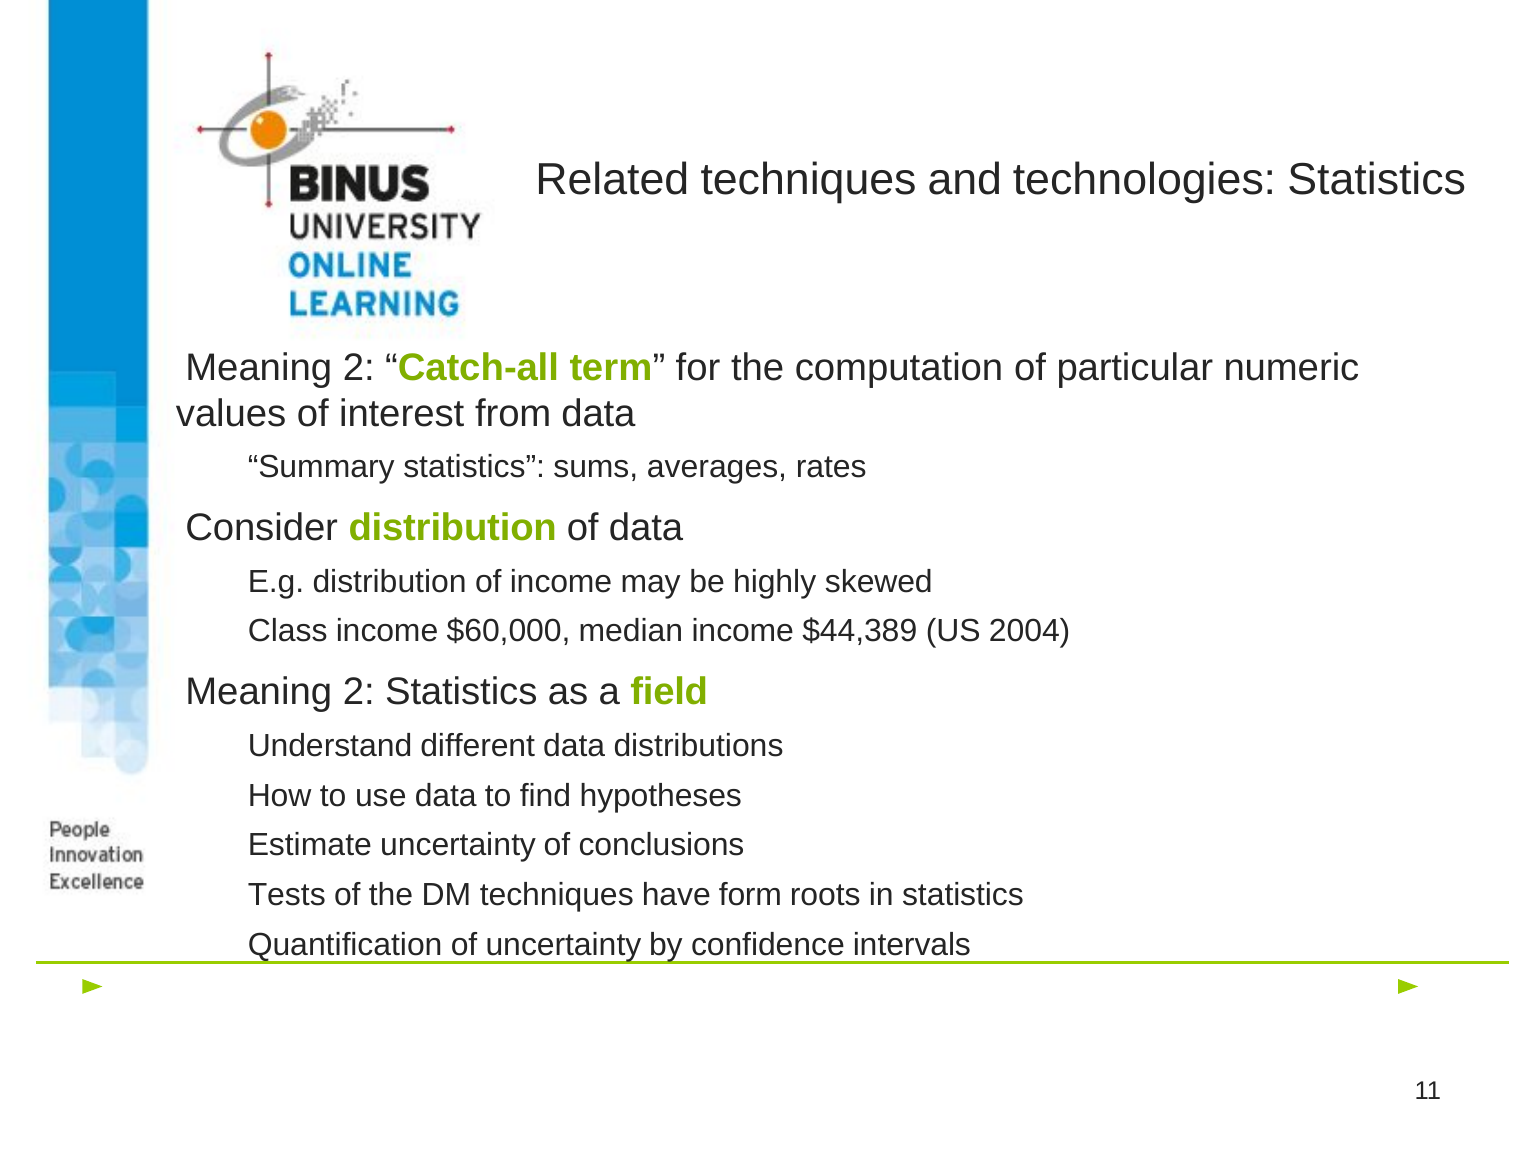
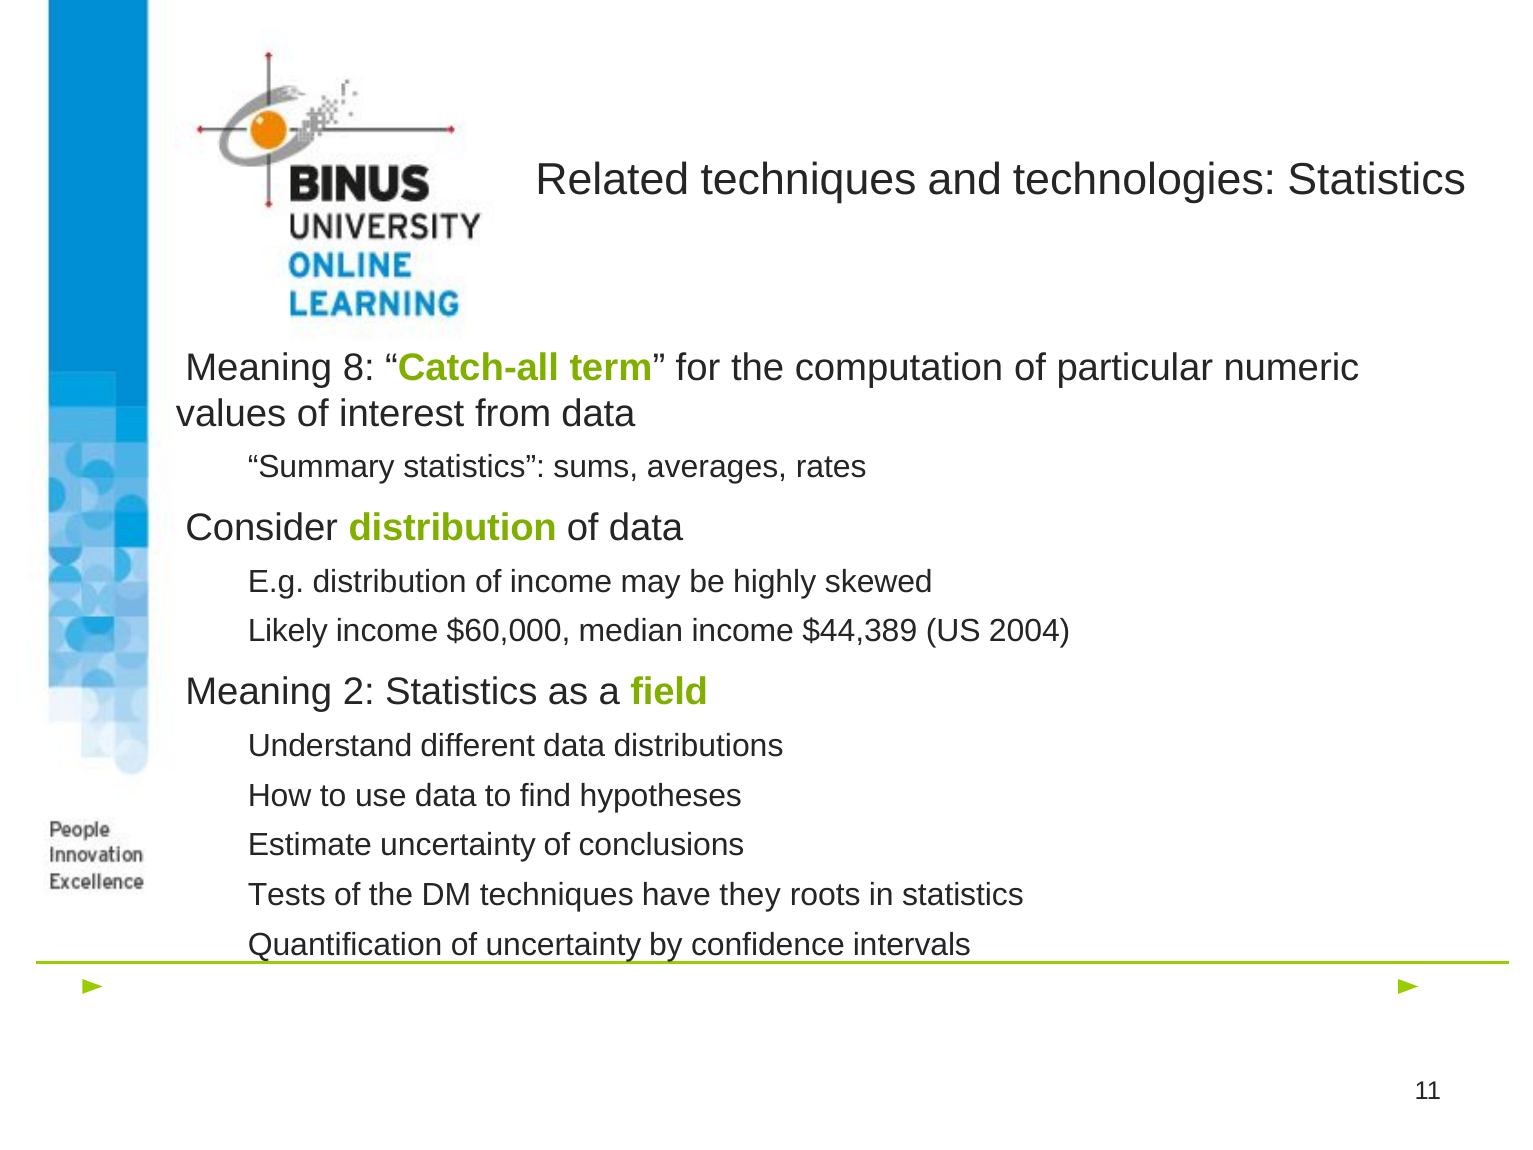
2 at (359, 368): 2 -> 8
Class: Class -> Likely
form: form -> they
